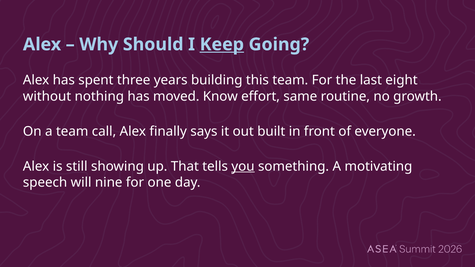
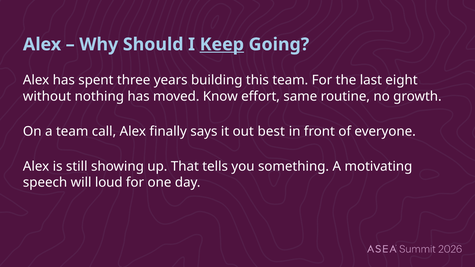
built: built -> best
you underline: present -> none
nine: nine -> loud
